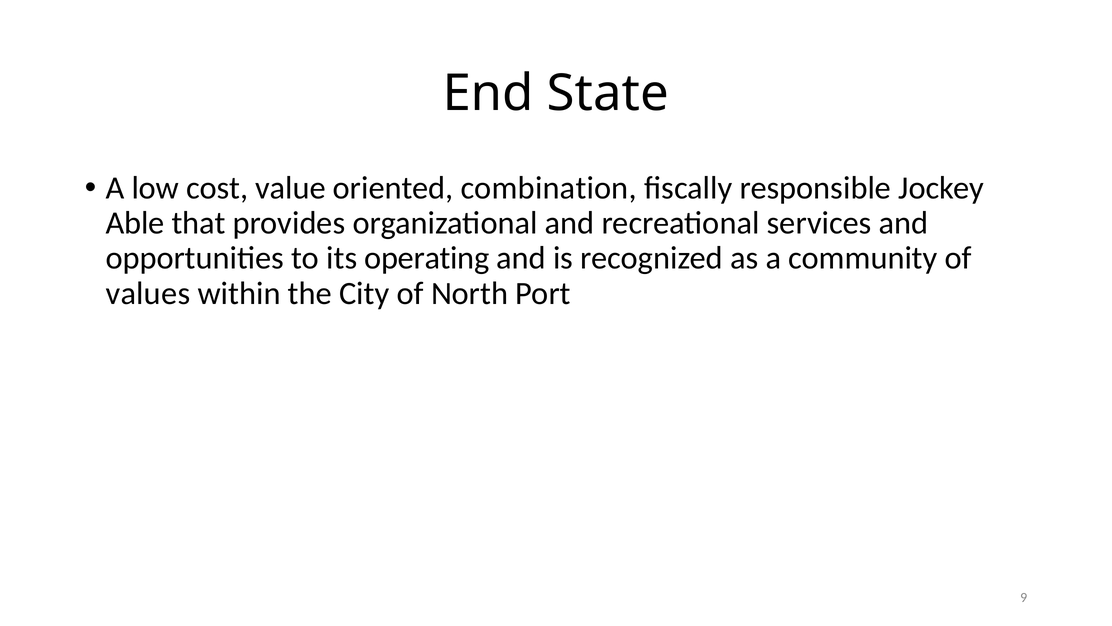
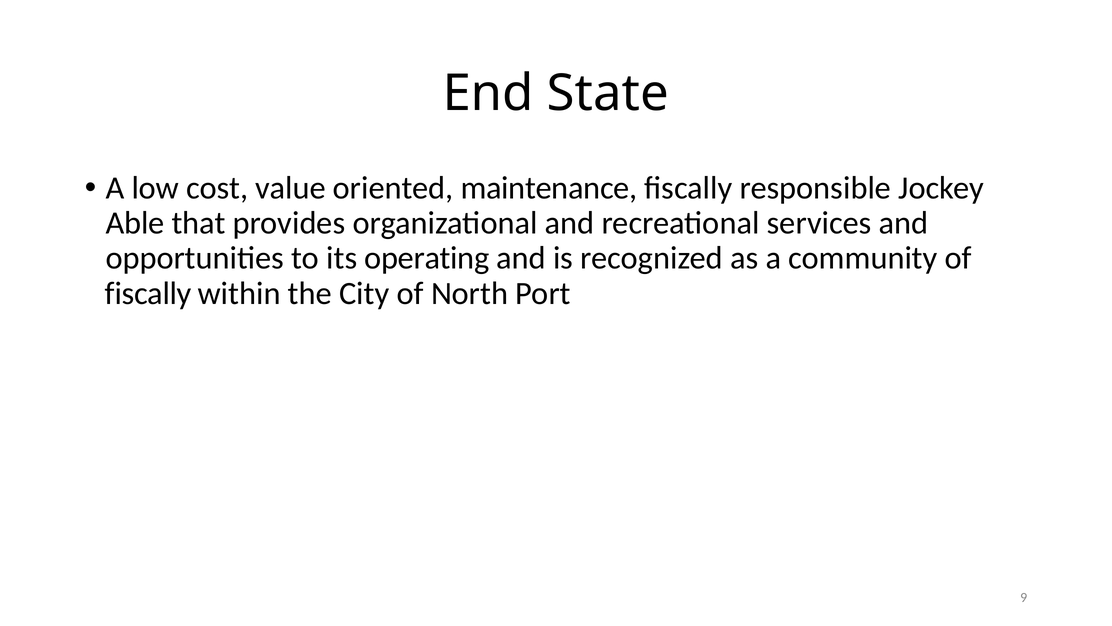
combination: combination -> maintenance
values at (148, 293): values -> fiscally
